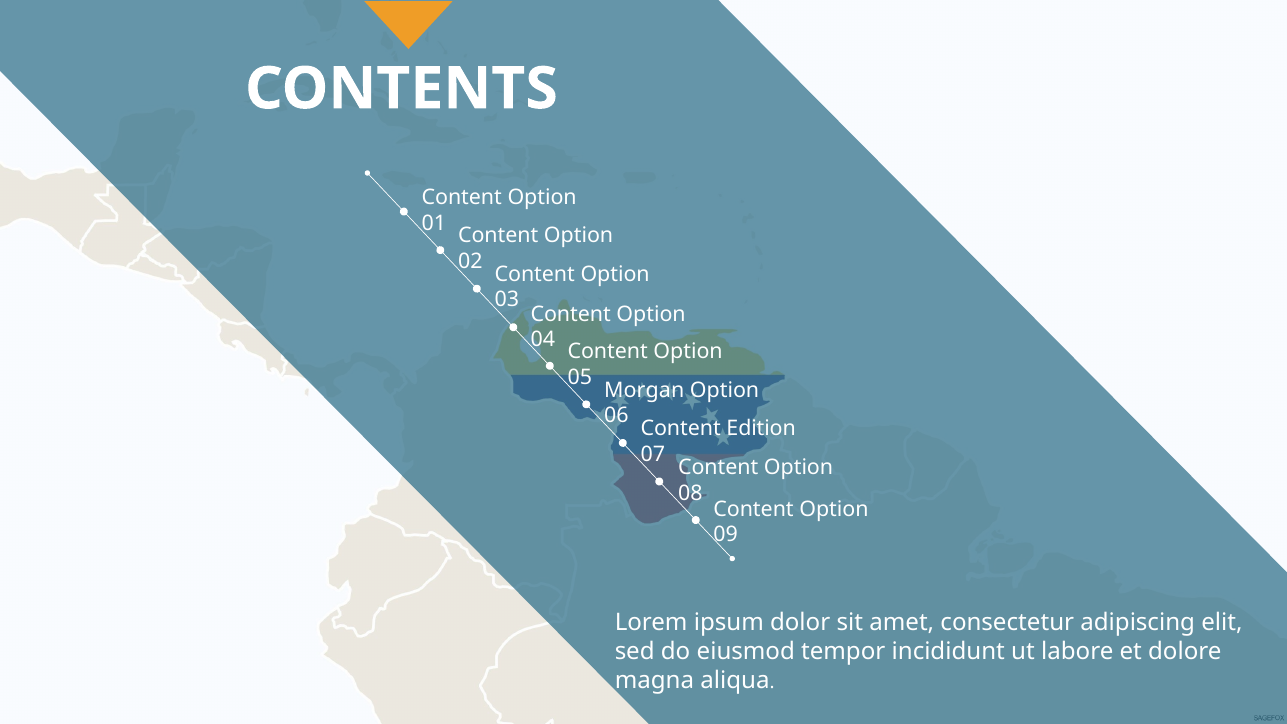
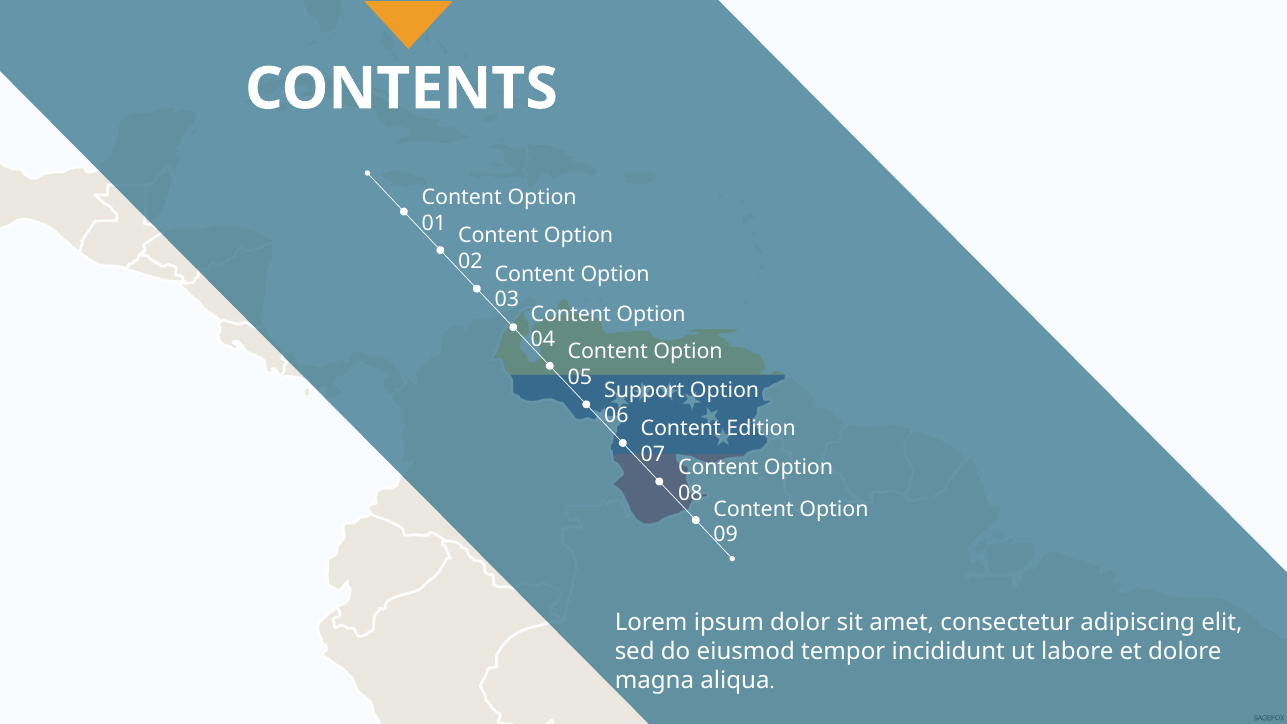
Morgan: Morgan -> Support
